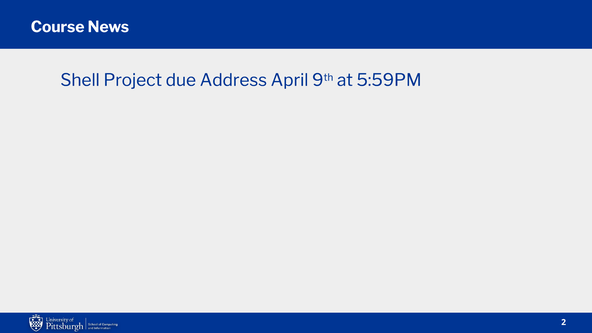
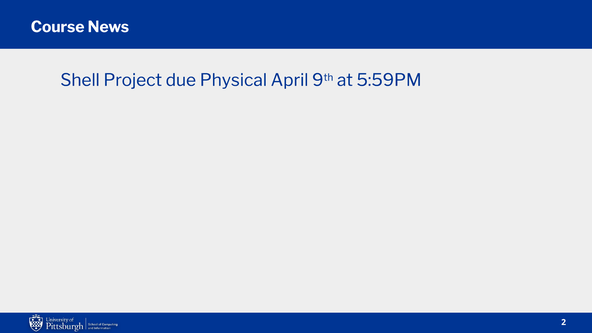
Address: Address -> Physical
